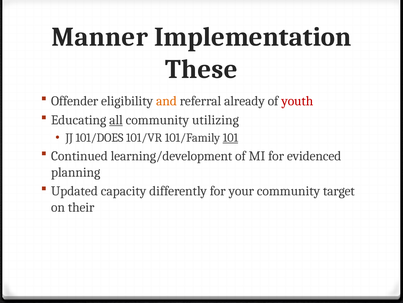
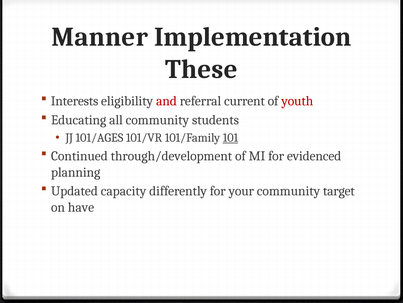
Offender: Offender -> Interests
and colour: orange -> red
already: already -> current
all underline: present -> none
utilizing: utilizing -> students
101/DOES: 101/DOES -> 101/AGES
learning/development: learning/development -> through/development
their: their -> have
